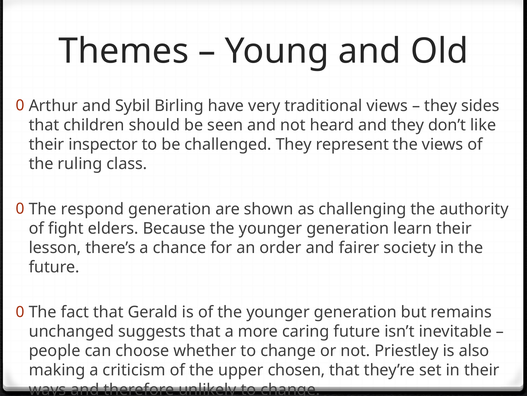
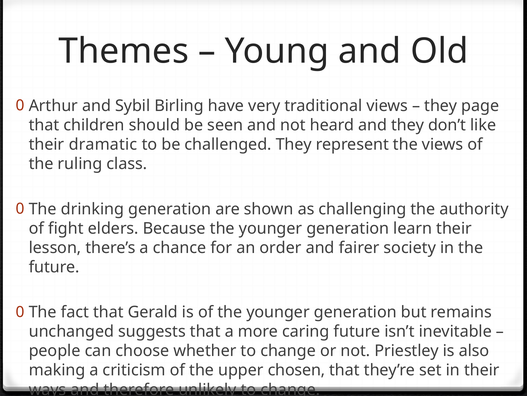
sides: sides -> page
inspector: inspector -> dramatic
respond: respond -> drinking
